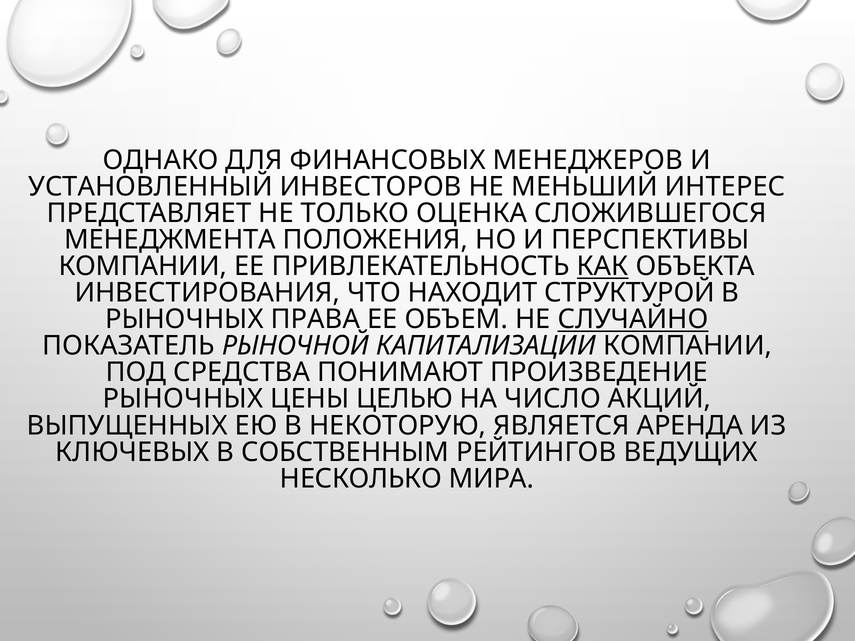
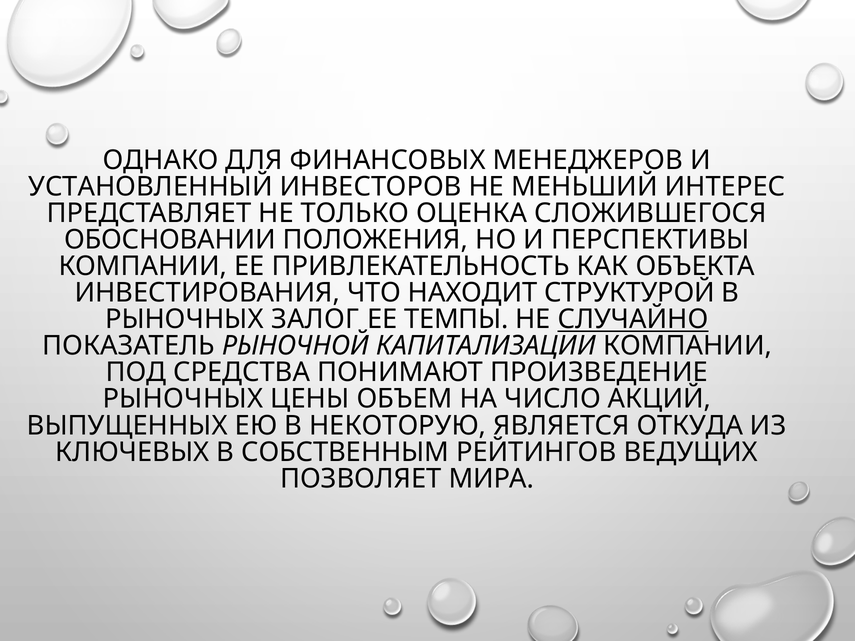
МЕНЕДЖМЕНТА: МЕНЕДЖМЕНТА -> ОБОСНОВАНИИ
КАК underline: present -> none
ПРАВА: ПРАВА -> ЗАЛОГ
ОБЪЕМ: ОБЪЕМ -> ТЕМПЫ
ЦЕЛЬЮ: ЦЕЛЬЮ -> ОБЪЕМ
АРЕНДА: АРЕНДА -> ОТКУДА
НЕСКОЛЬКО: НЕСКОЛЬКО -> ПОЗВОЛЯЕТ
